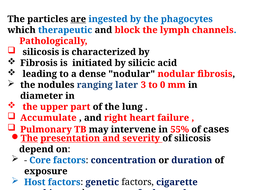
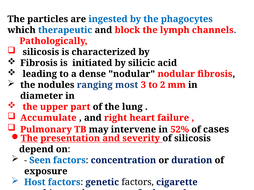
are underline: present -> none
later: later -> most
0: 0 -> 2
55%: 55% -> 52%
Core: Core -> Seen
